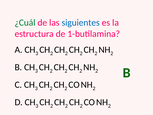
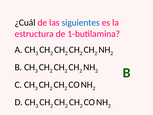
¿Cuál colour: green -> black
